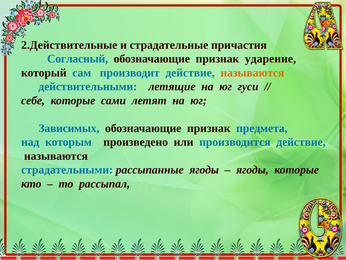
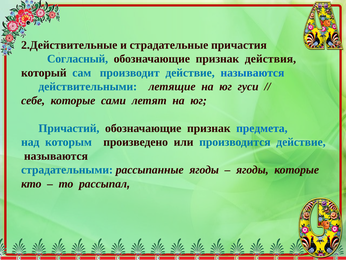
ударение: ударение -> действия
называются at (252, 73) colour: orange -> blue
Зависимых: Зависимых -> Причастий
